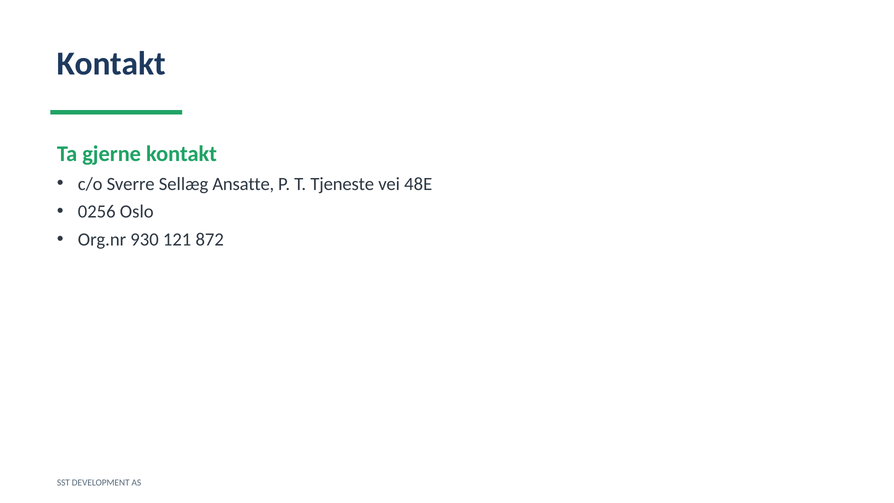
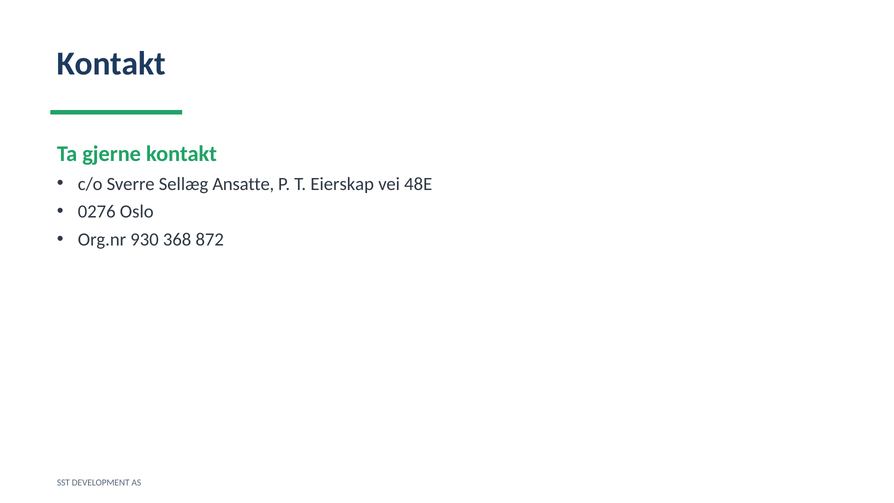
Tjeneste: Tjeneste -> Eierskap
0256: 0256 -> 0276
121: 121 -> 368
